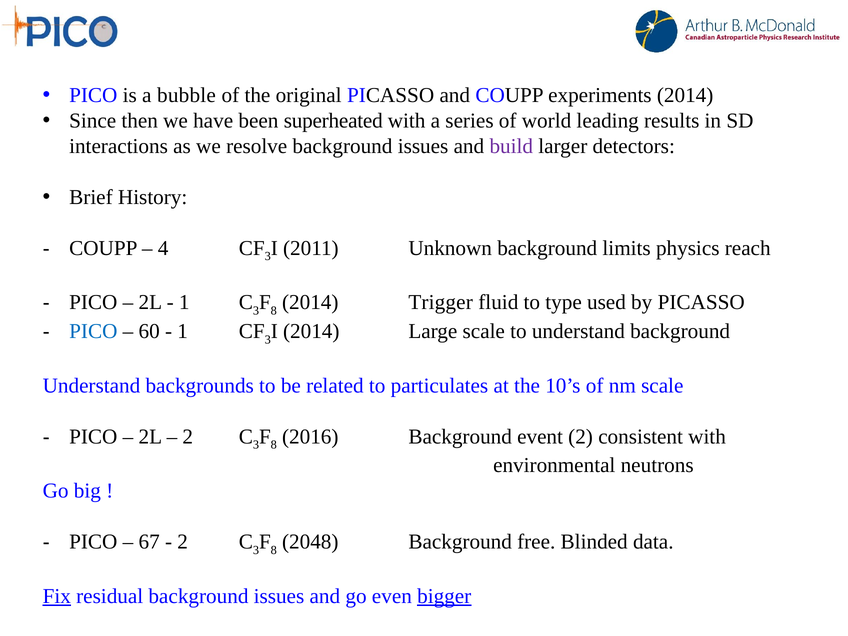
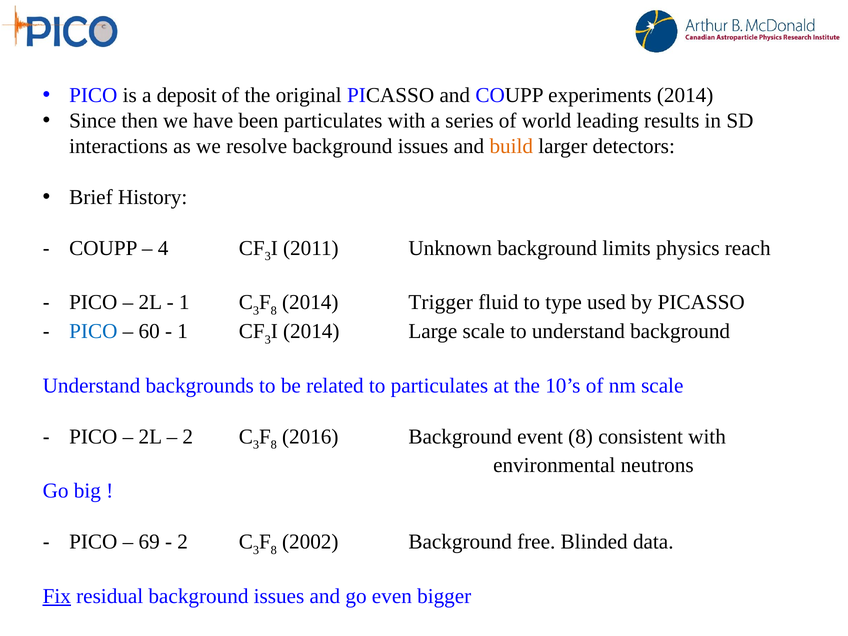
bubble: bubble -> deposit
been superheated: superheated -> particulates
build colour: purple -> orange
event 2: 2 -> 8
67: 67 -> 69
2048: 2048 -> 2002
bigger underline: present -> none
